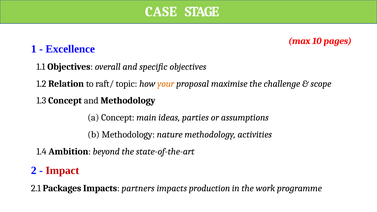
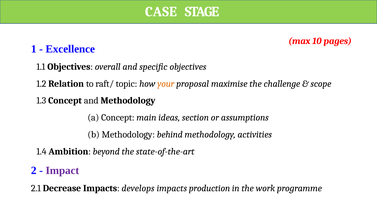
parties: parties -> section
nature: nature -> behind
Impact colour: red -> purple
Packages: Packages -> Decrease
partners: partners -> develops
